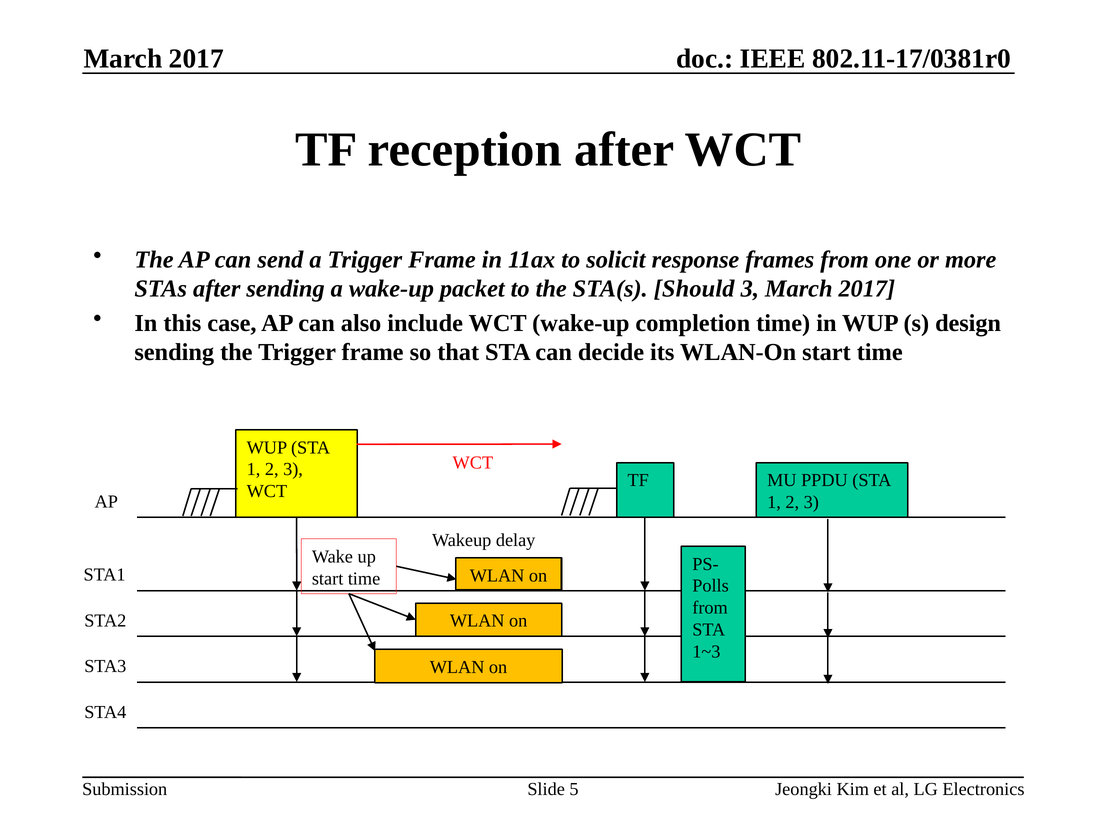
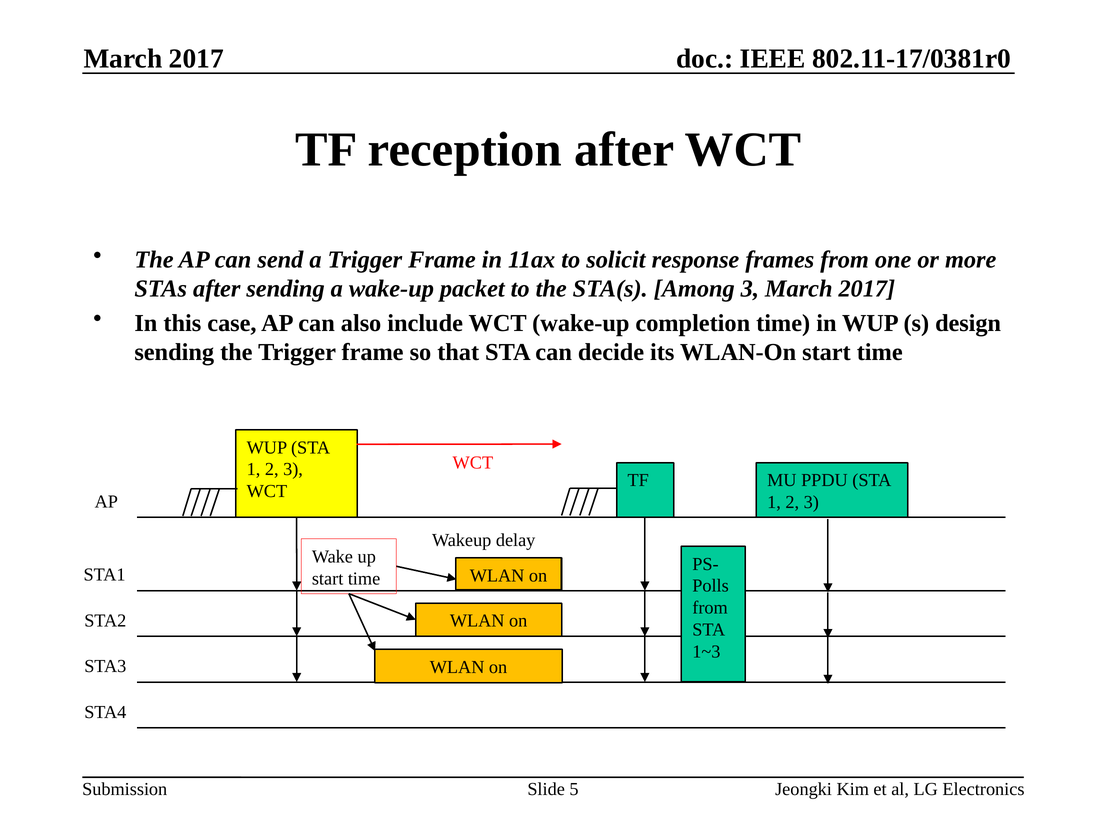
Should: Should -> Among
